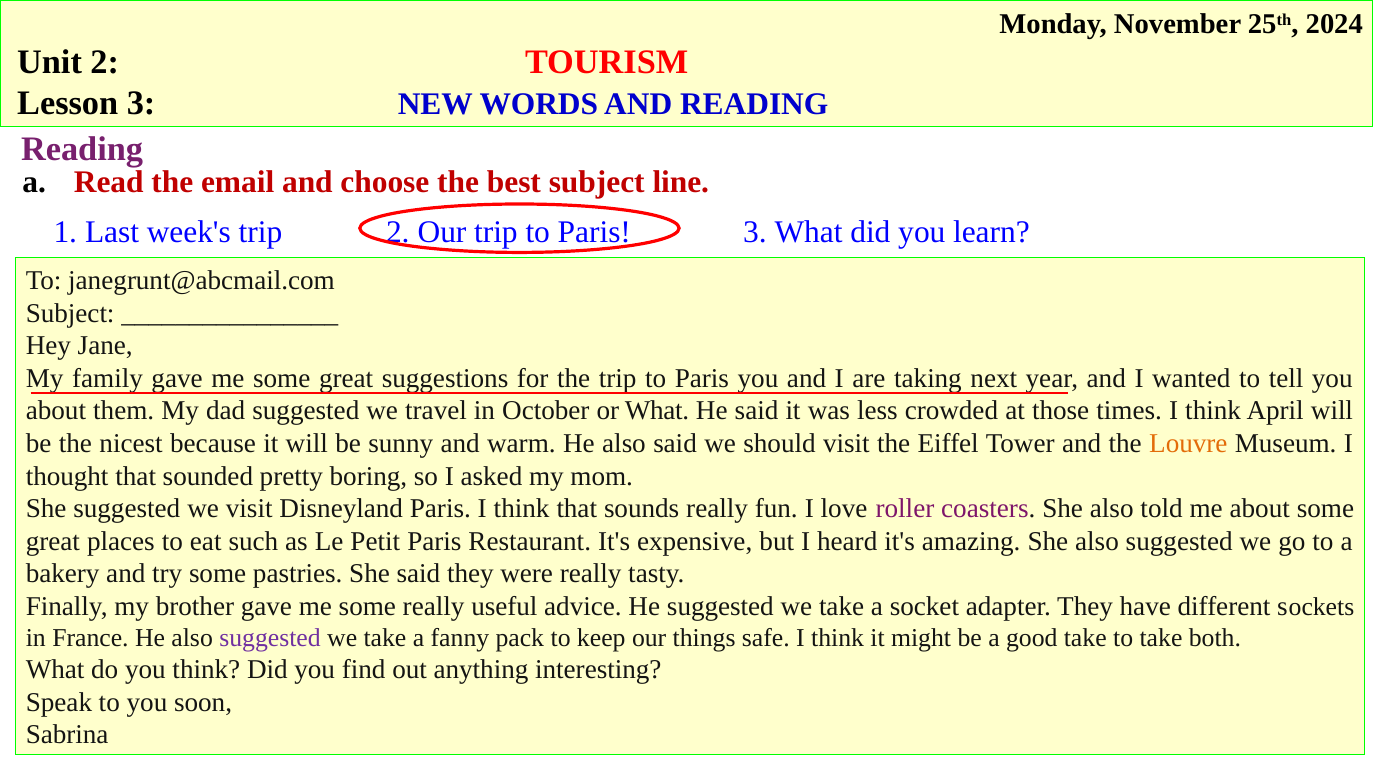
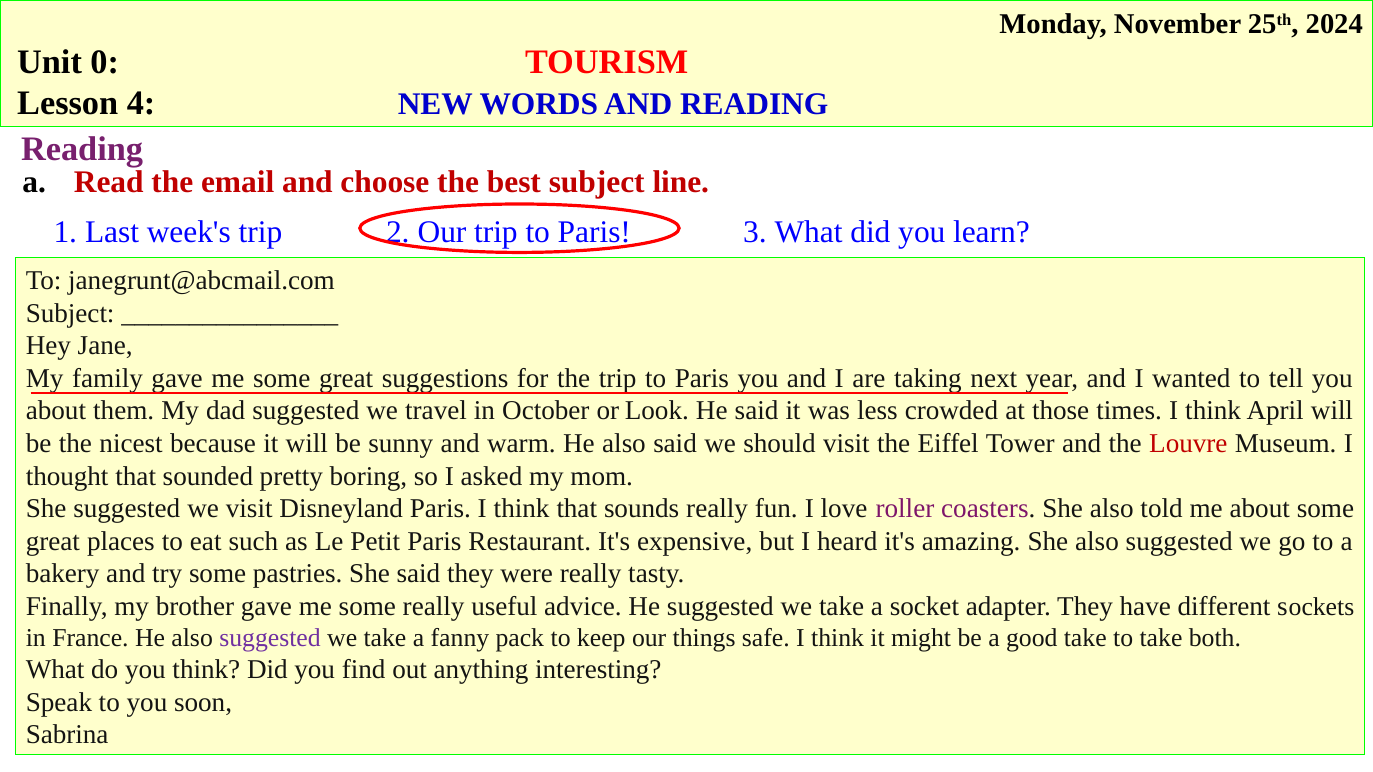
Unit 2: 2 -> 0
Lesson 3: 3 -> 4
or What: What -> Look
Louvre colour: orange -> red
